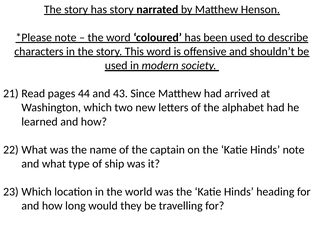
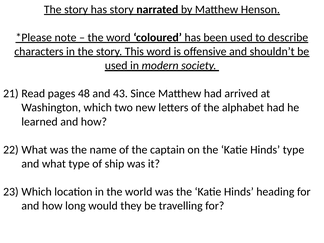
44: 44 -> 48
Hinds note: note -> type
